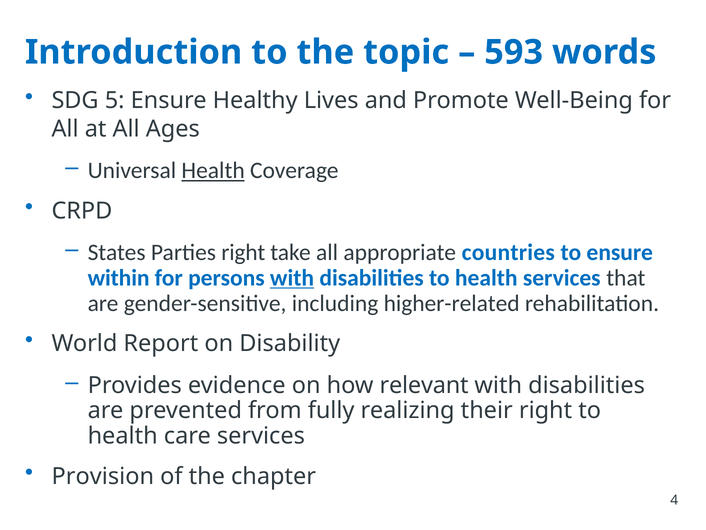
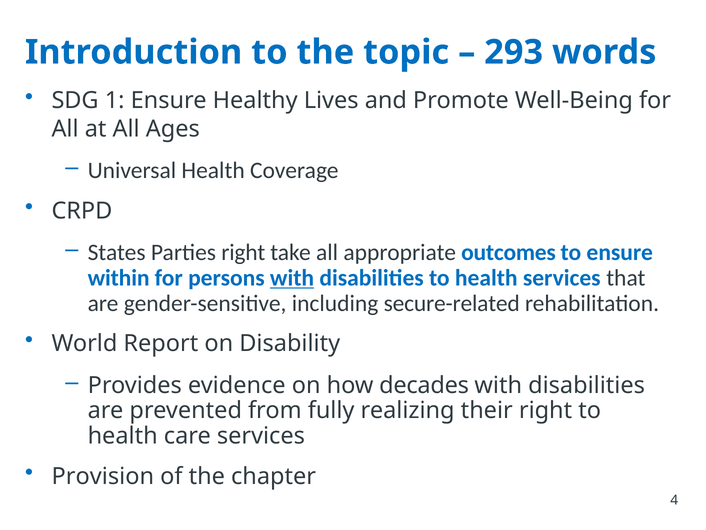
593: 593 -> 293
5: 5 -> 1
Health at (213, 170) underline: present -> none
countries: countries -> outcomes
higher-related: higher-related -> secure-related
relevant: relevant -> decades
